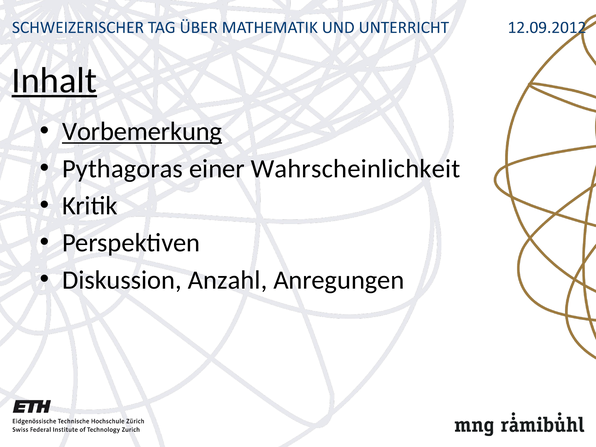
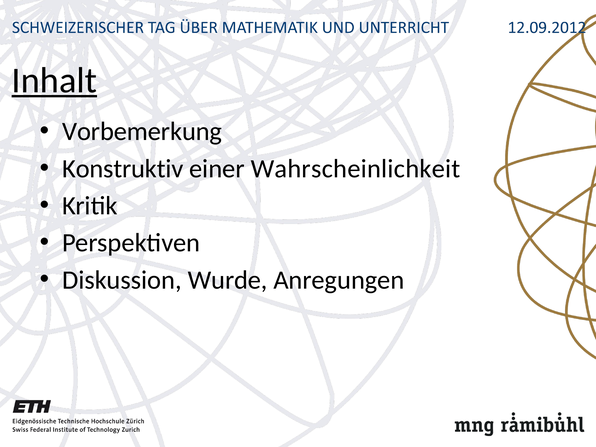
Vorbemerkung underline: present -> none
Pythagoras: Pythagoras -> Konstruktiv
Anzahl: Anzahl -> Wurde
